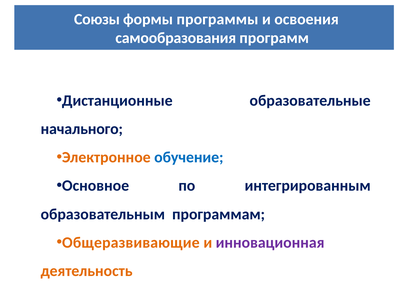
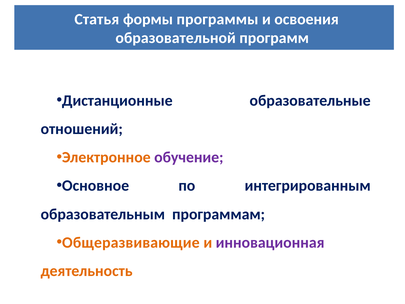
Союзы: Союзы -> Статья
самообразования: самообразования -> образовательной
начального: начального -> отношений
обучение colour: blue -> purple
